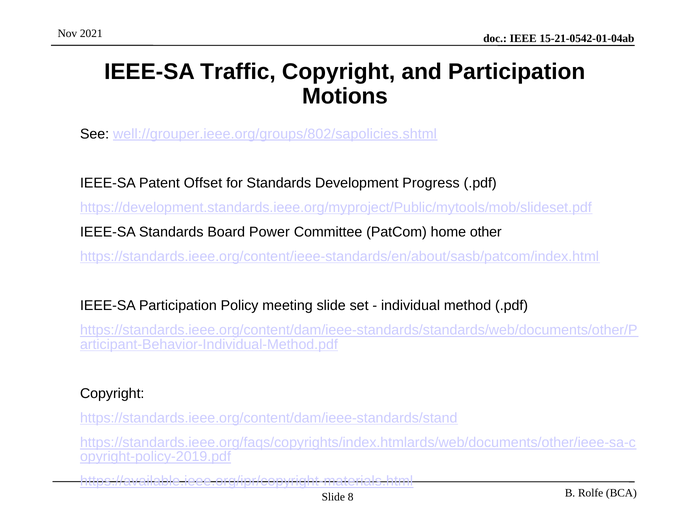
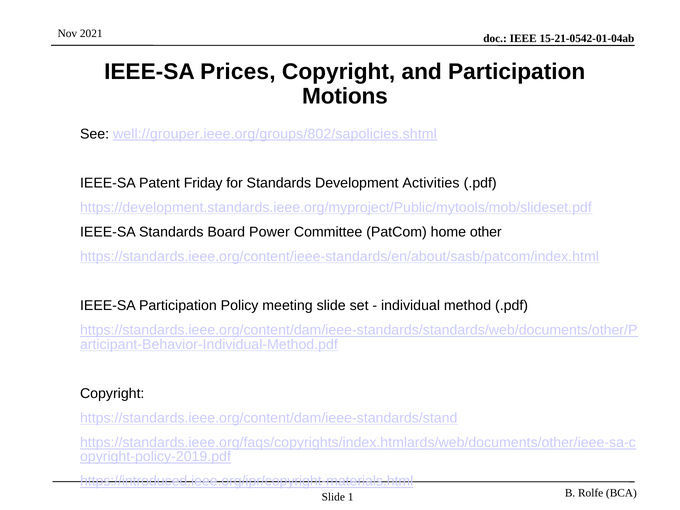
Traffic: Traffic -> Prices
Offset: Offset -> Friday
Progress: Progress -> Activities
https://available.ieee.org/ipr/copyright-materials.html: https://available.ieee.org/ipr/copyright-materials.html -> https://introduced.ieee.org/ipr/copyright-materials.html
8: 8 -> 1
